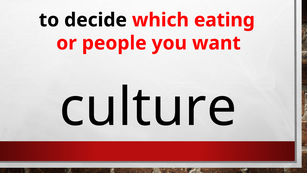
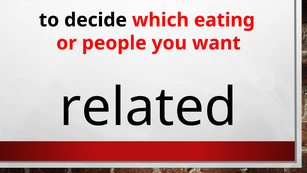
culture: culture -> related
